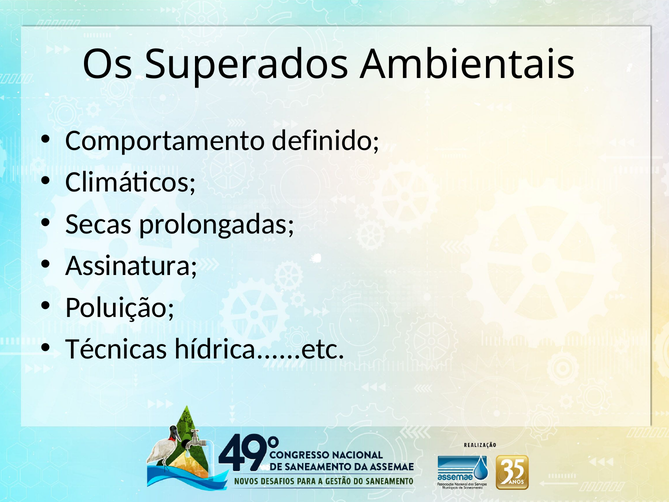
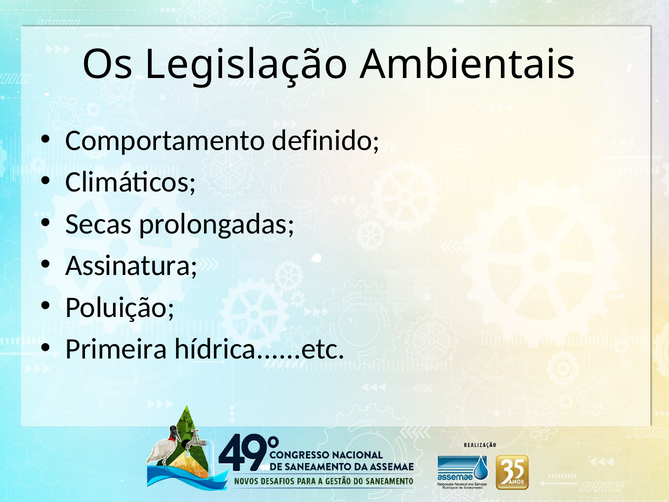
Superados: Superados -> Legislação
Técnicas: Técnicas -> Primeira
